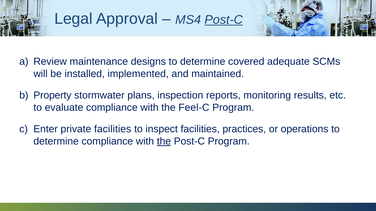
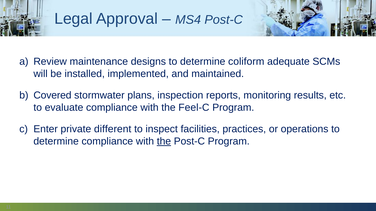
Post-C at (224, 20) underline: present -> none
covered: covered -> coliform
Property: Property -> Covered
private facilities: facilities -> different
